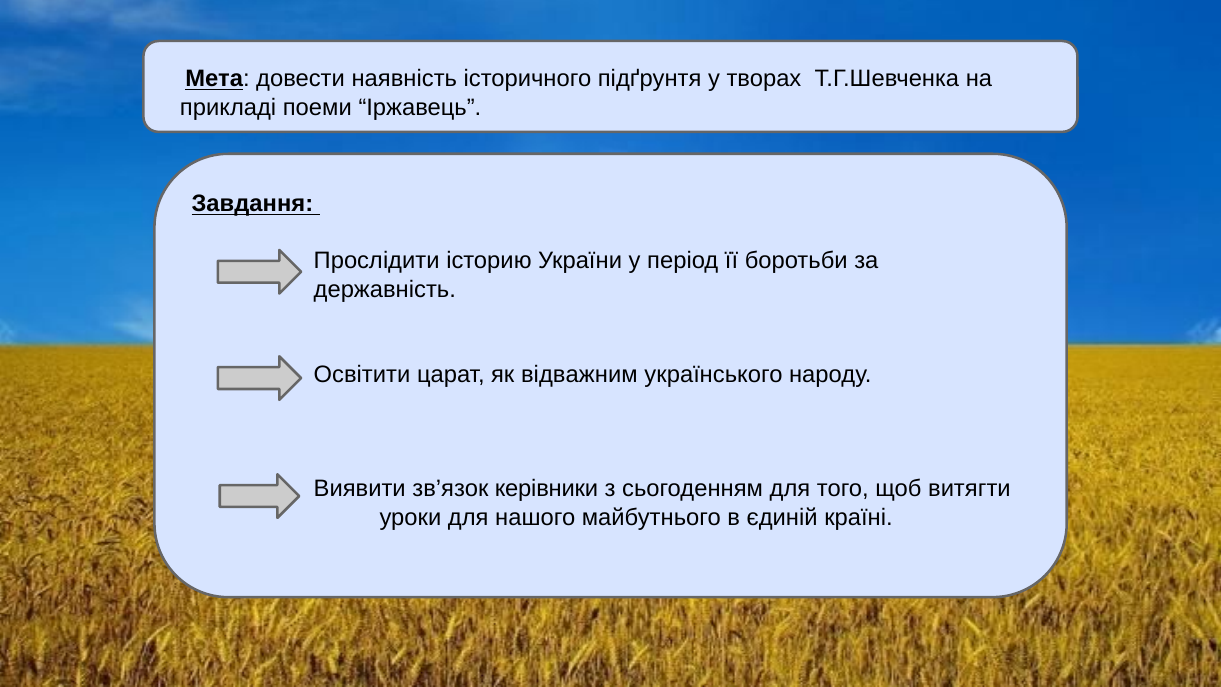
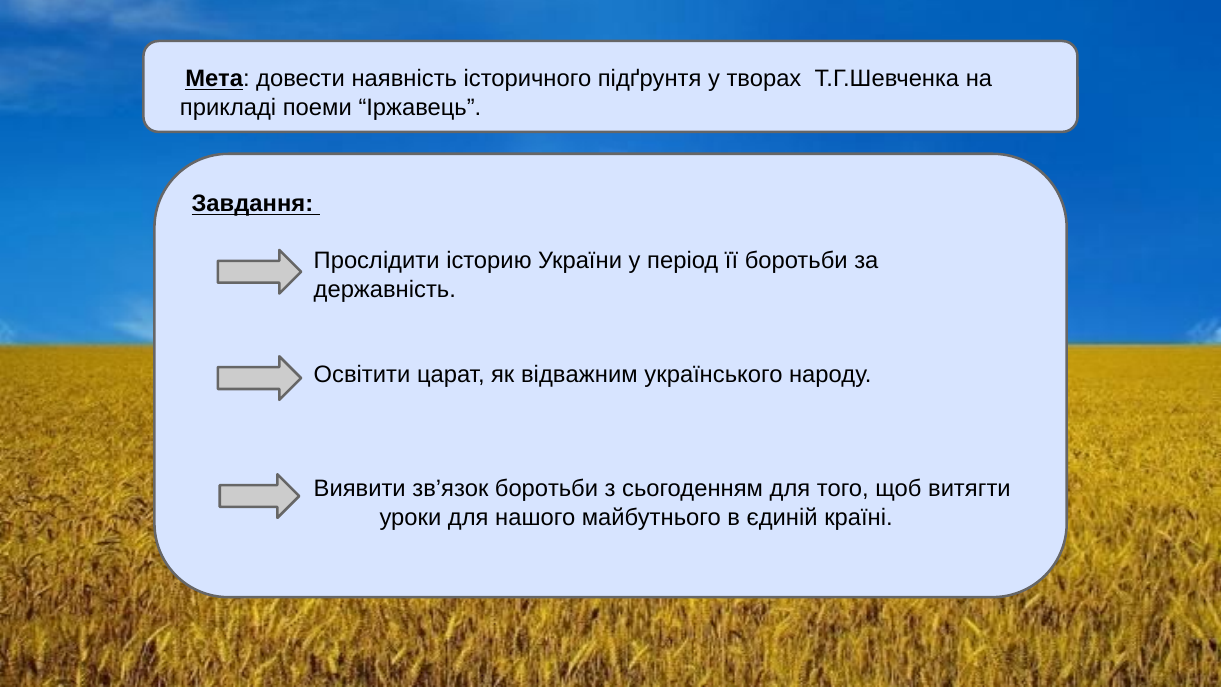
зв’язок керівники: керівники -> боротьби
